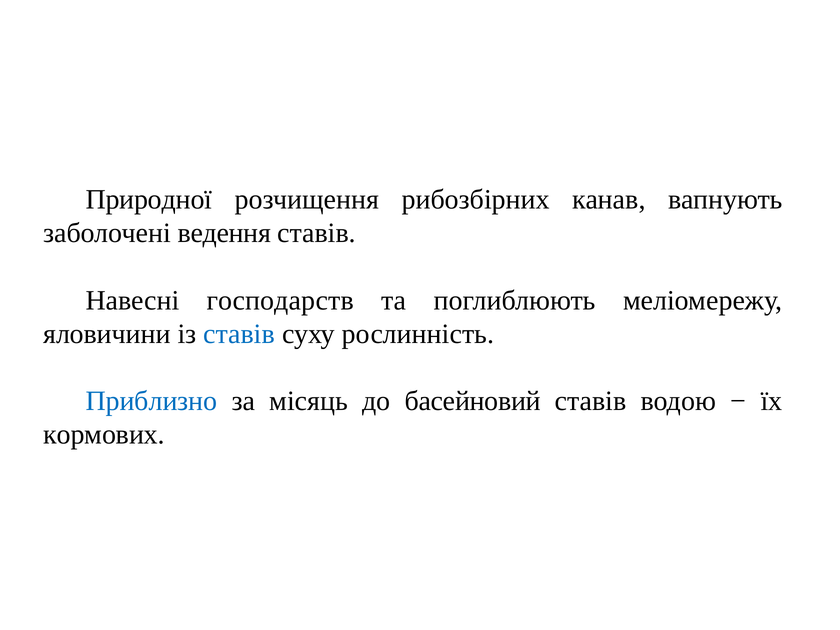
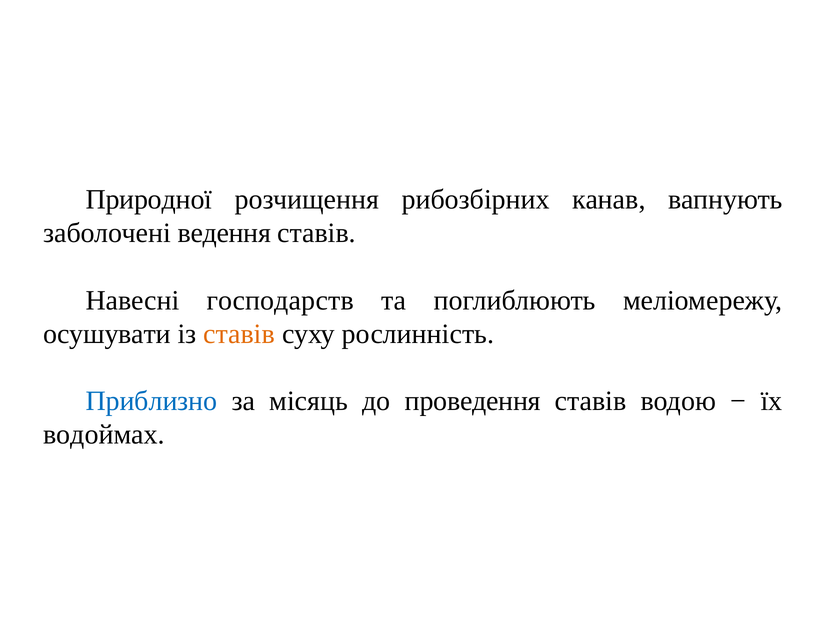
яловичини: яловичини -> осушувати
ставів at (239, 334) colour: blue -> orange
басейновий: басейновий -> проведення
кормових: кормових -> водоймах
